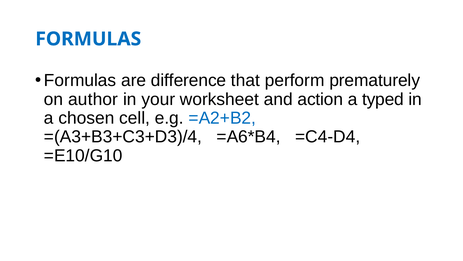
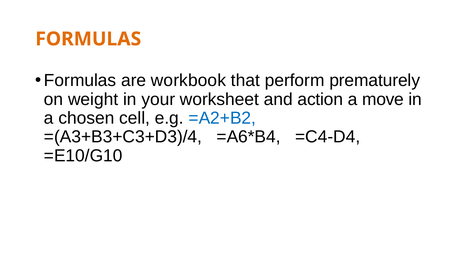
FORMULAS at (88, 39) colour: blue -> orange
difference: difference -> workbook
author: author -> weight
typed: typed -> move
